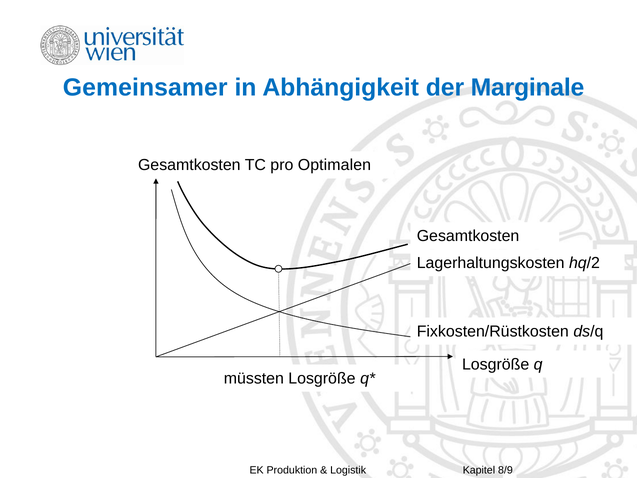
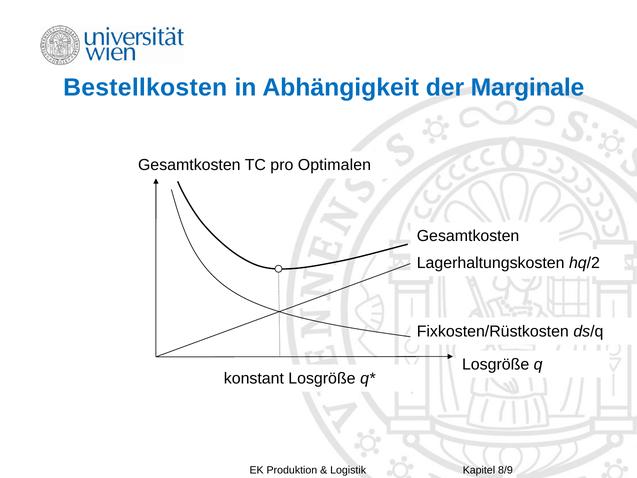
Gemeinsamer: Gemeinsamer -> Bestellkosten
müssten: müssten -> konstant
